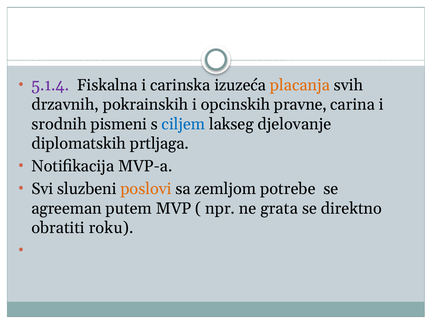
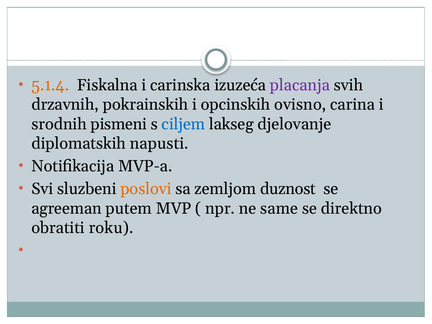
5.1.4 colour: purple -> orange
placanja colour: orange -> purple
pravne: pravne -> ovisno
prtljaga: prtljaga -> napusti
potrebe: potrebe -> duznost
grata: grata -> same
